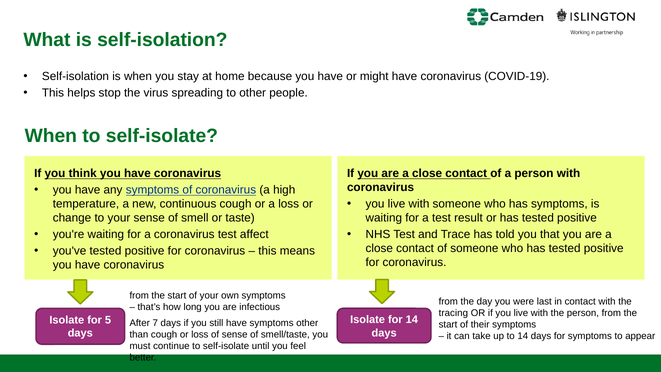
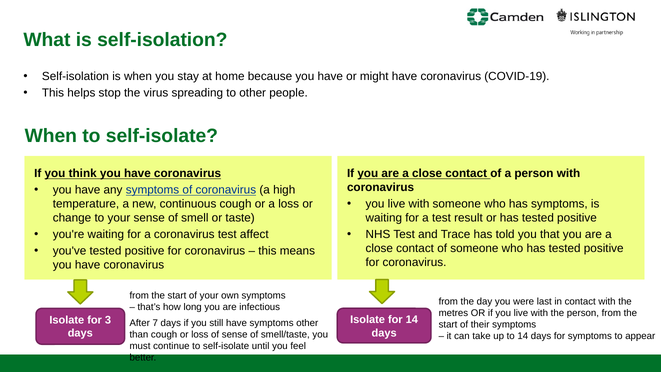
tracing: tracing -> metres
5: 5 -> 3
